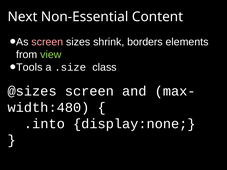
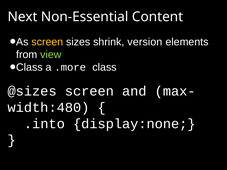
screen at (47, 42) colour: pink -> yellow
borders: borders -> version
Tools at (29, 67): Tools -> Class
.size: .size -> .more
